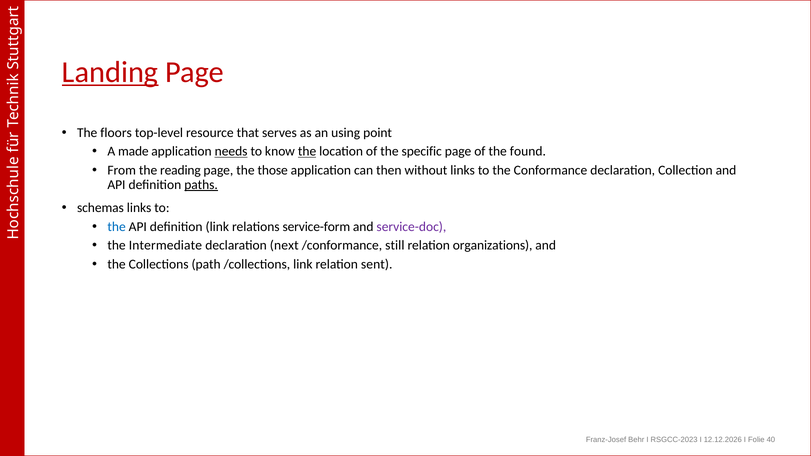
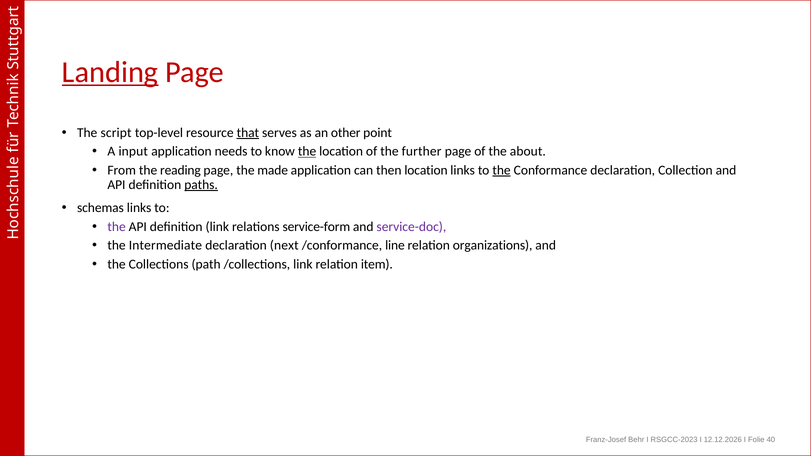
floors: floors -> script
that underline: none -> present
using: using -> other
made: made -> input
needs underline: present -> none
specific: specific -> further
found: found -> about
those: those -> made
then without: without -> location
the at (502, 170) underline: none -> present
the at (117, 227) colour: blue -> purple
still: still -> line
sent: sent -> item
